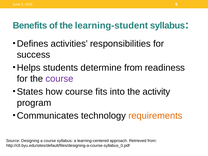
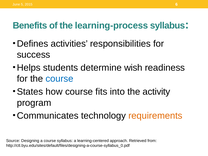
learning-student: learning-student -> learning-process
determine from: from -> wish
course at (60, 79) colour: purple -> blue
